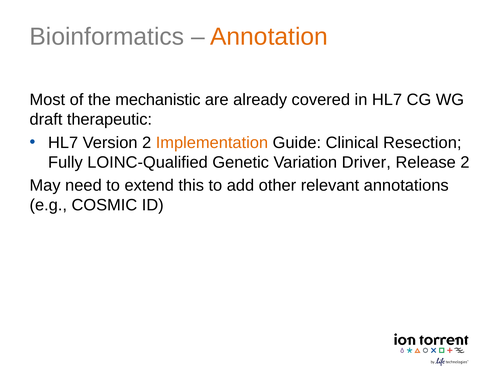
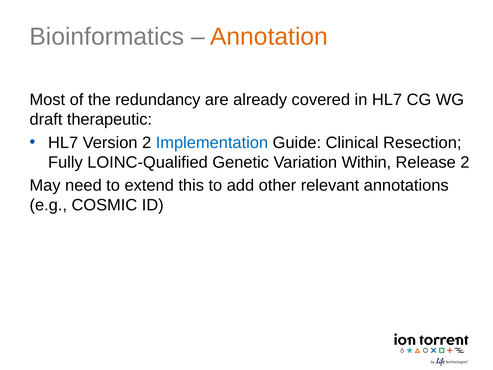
mechanistic: mechanistic -> redundancy
Implementation colour: orange -> blue
Driver: Driver -> Within
